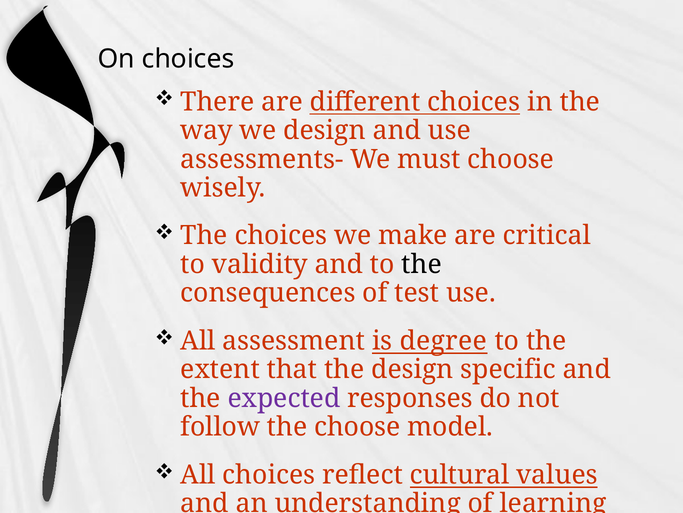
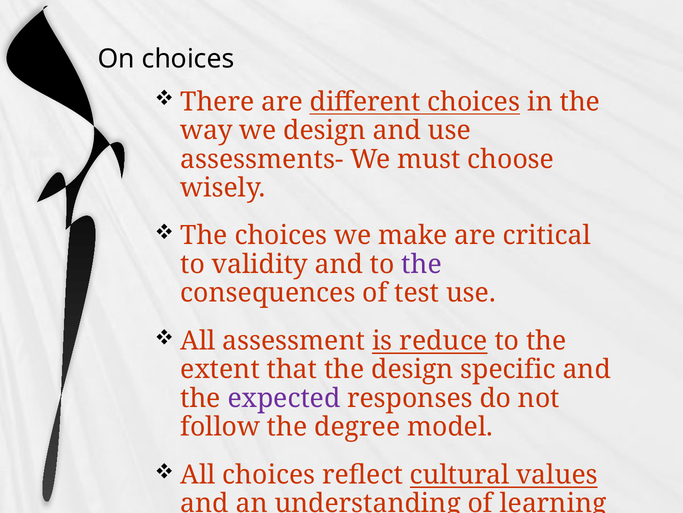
the at (422, 264) colour: black -> purple
degree: degree -> reduce
the choose: choose -> degree
